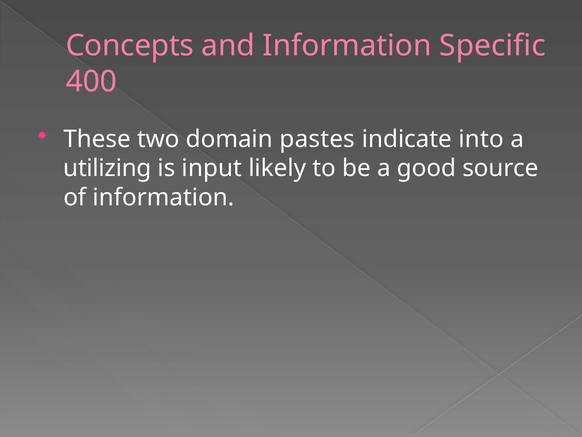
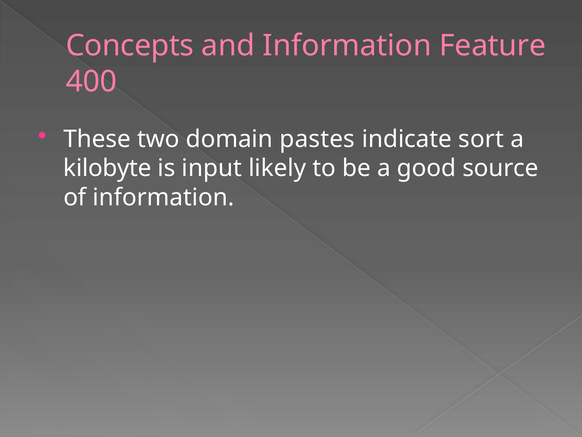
Specific: Specific -> Feature
into: into -> sort
utilizing: utilizing -> kilobyte
